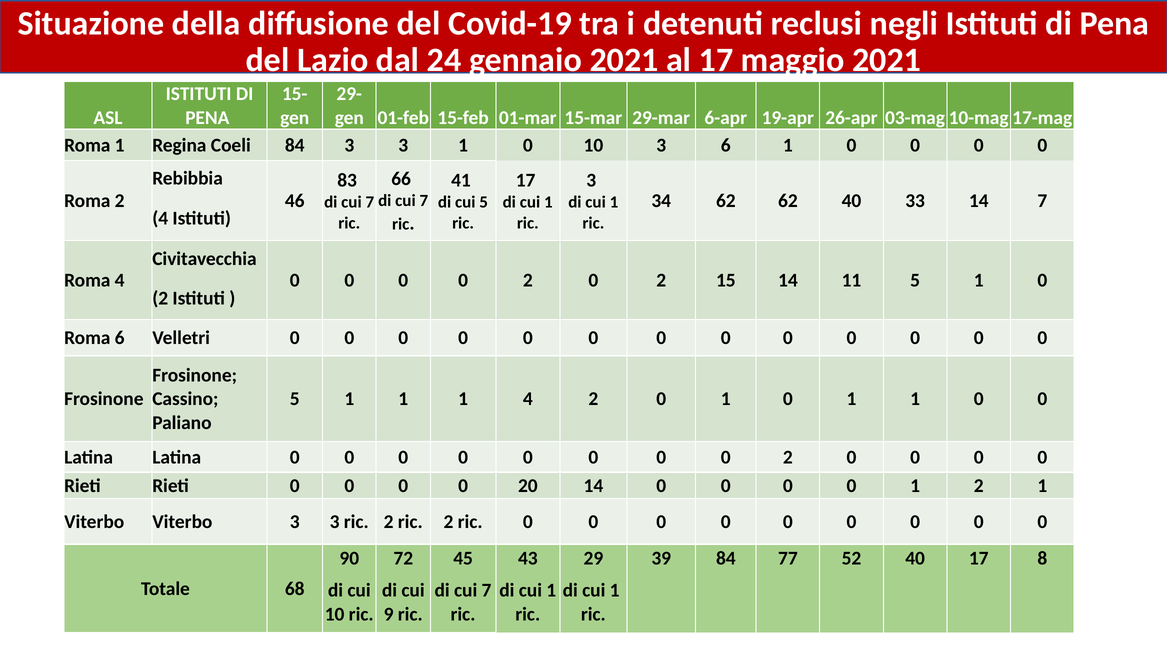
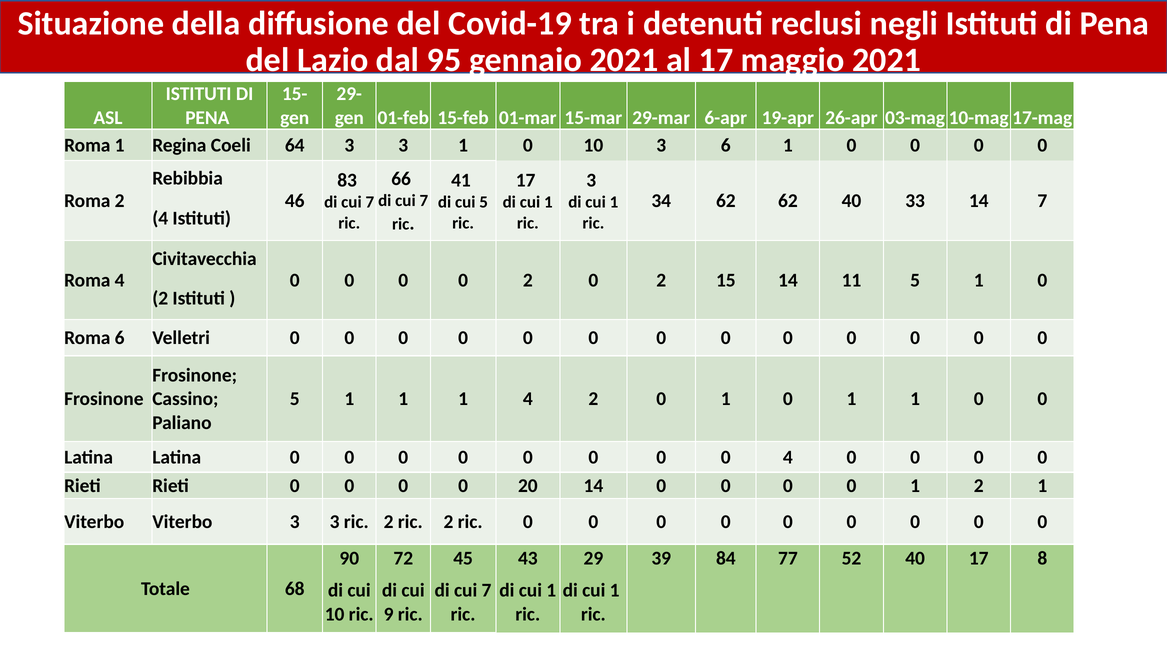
24: 24 -> 95
Coeli 84: 84 -> 64
2 at (788, 457): 2 -> 4
